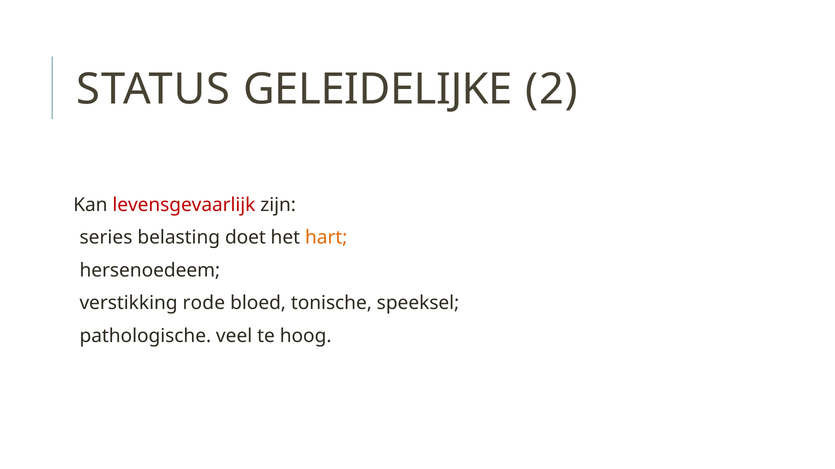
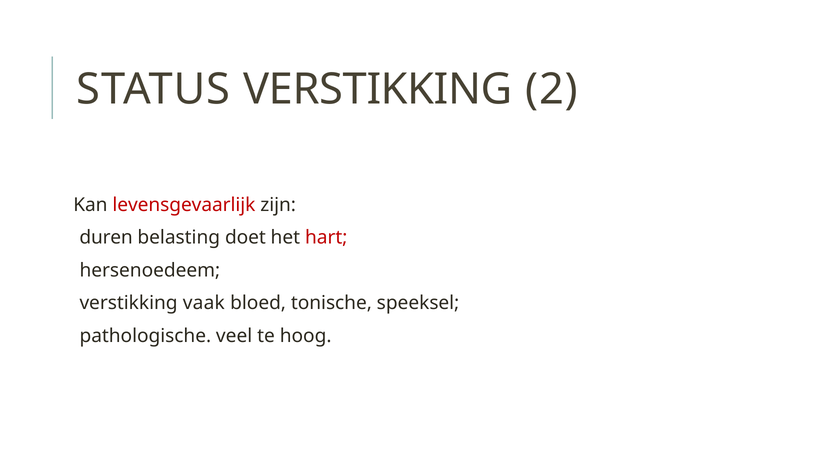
STATUS GELEIDELIJKE: GELEIDELIJKE -> VERSTIKKING
series: series -> duren
hart colour: orange -> red
rode: rode -> vaak
